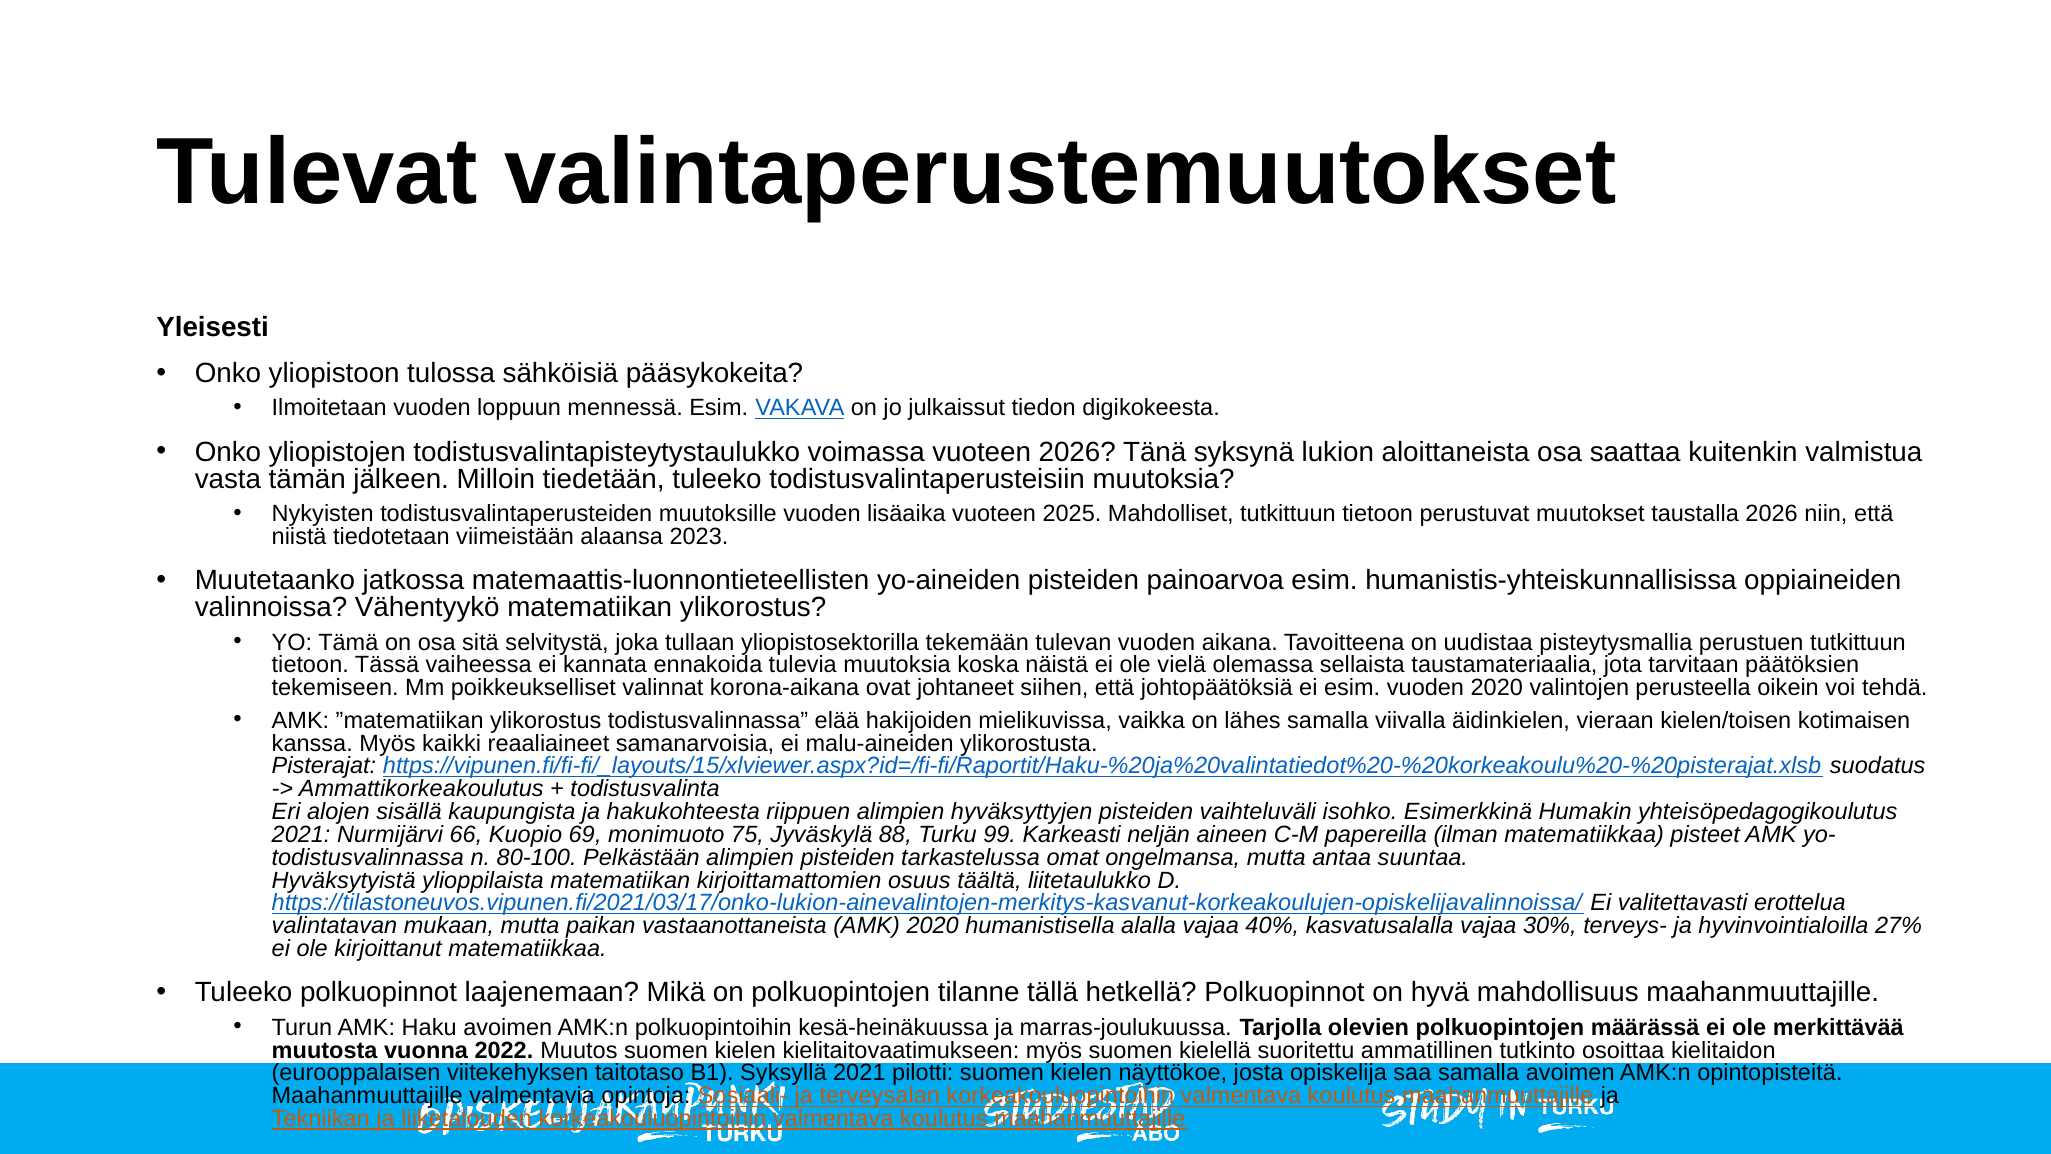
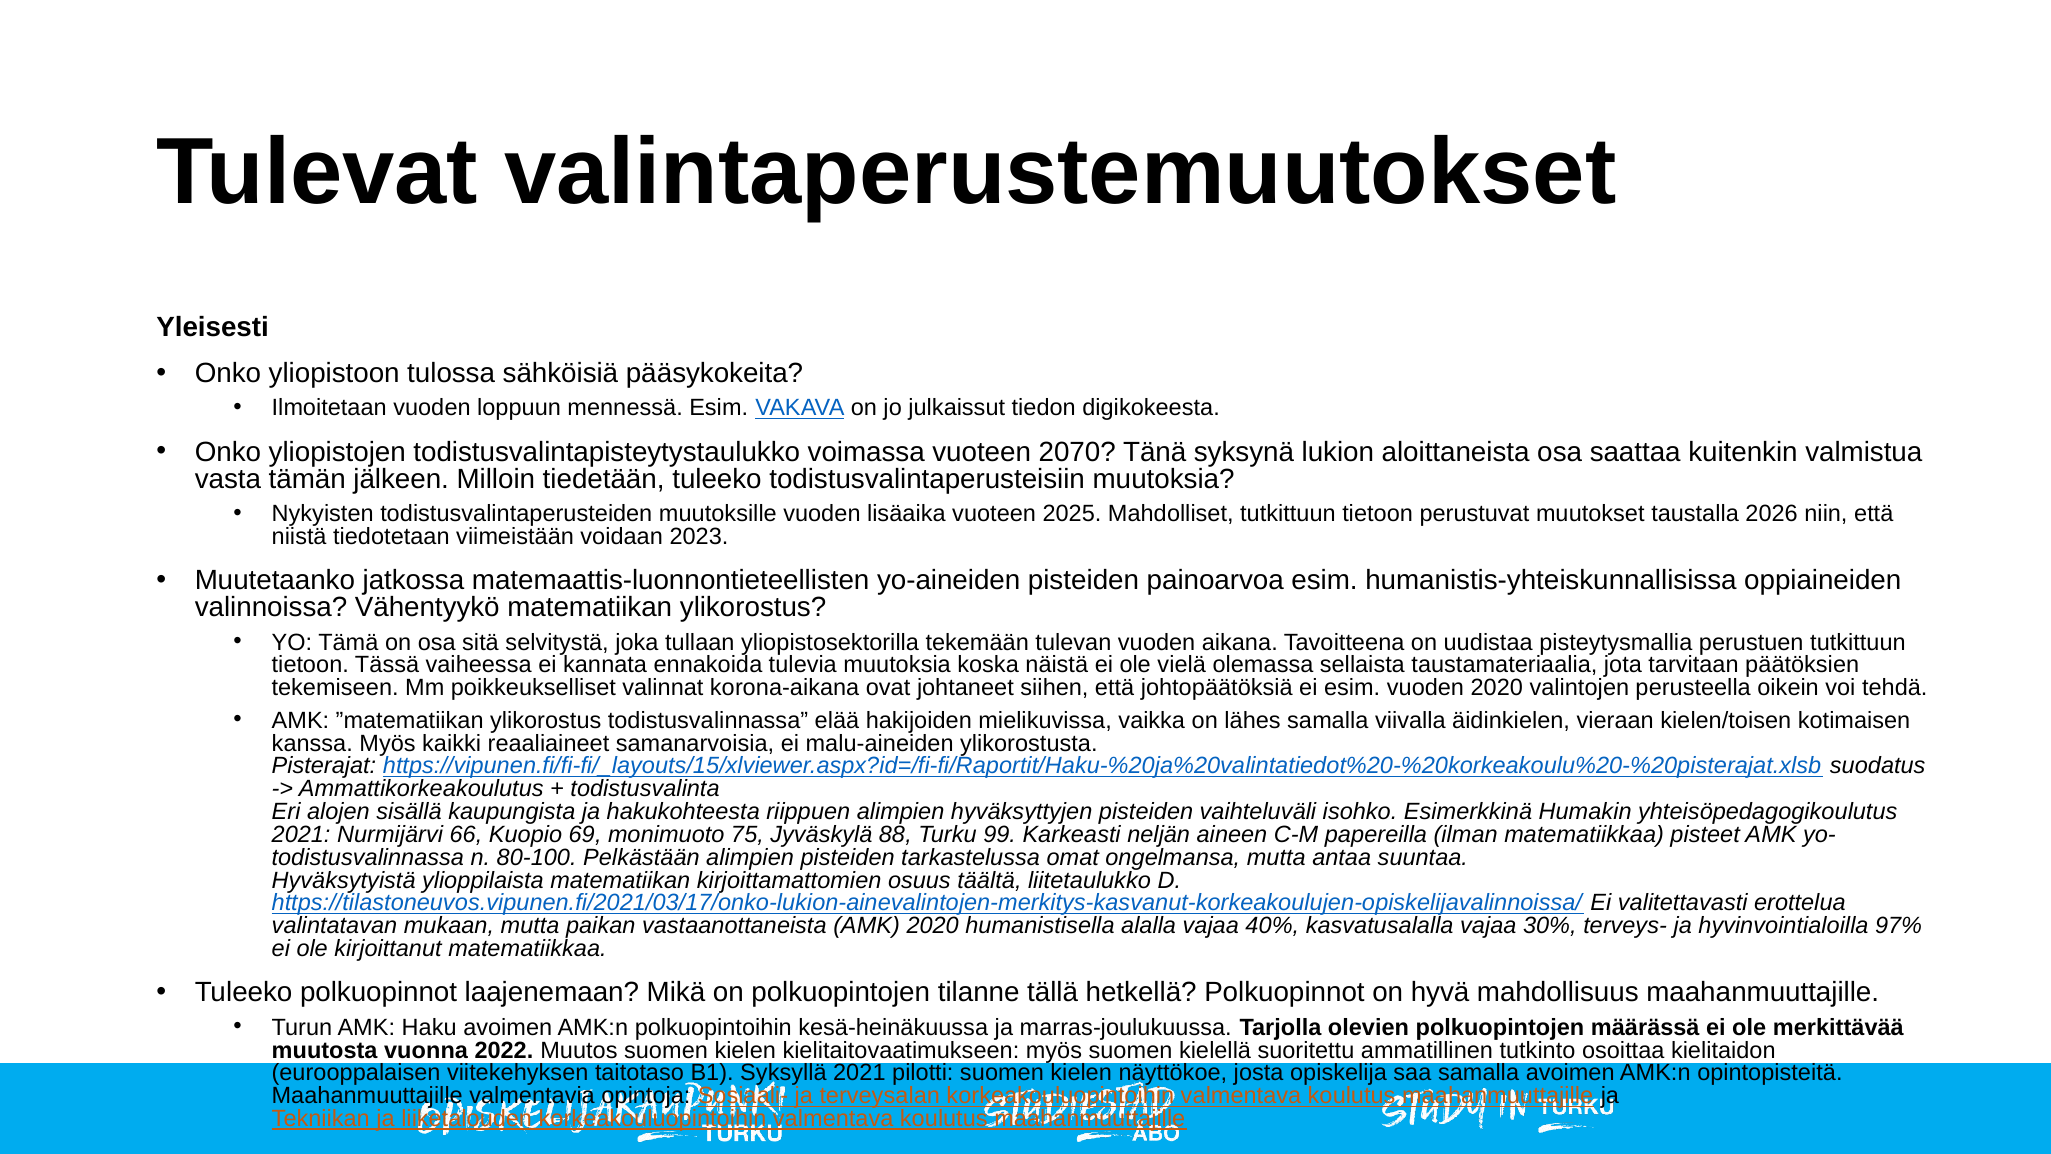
vuoteen 2026: 2026 -> 2070
alaansa: alaansa -> voidaan
27%: 27% -> 97%
